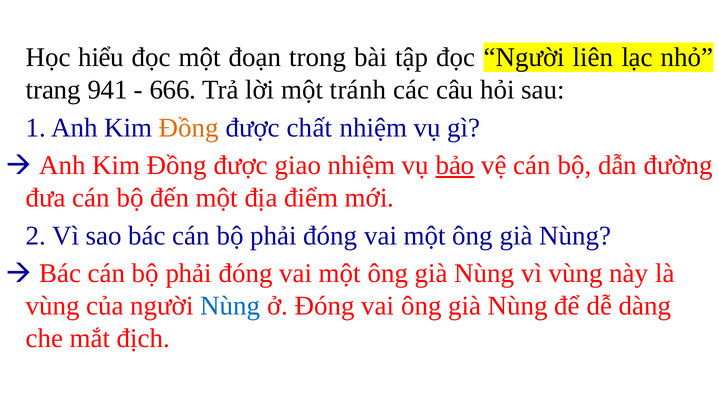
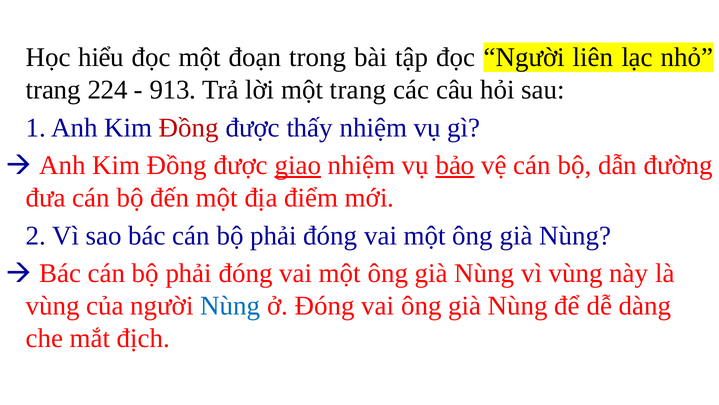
941: 941 -> 224
666: 666 -> 913
một tránh: tránh -> trang
Đồng at (189, 127) colour: orange -> red
chất: chất -> thấy
giao underline: none -> present
